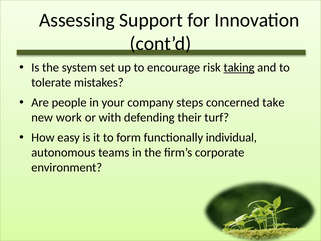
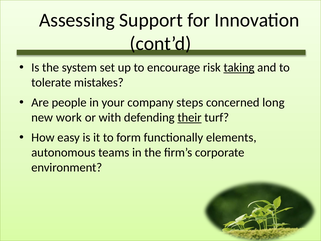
take: take -> long
their underline: none -> present
individual: individual -> elements
